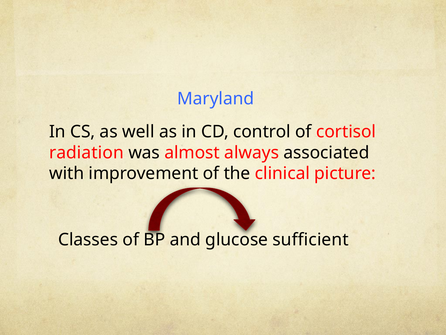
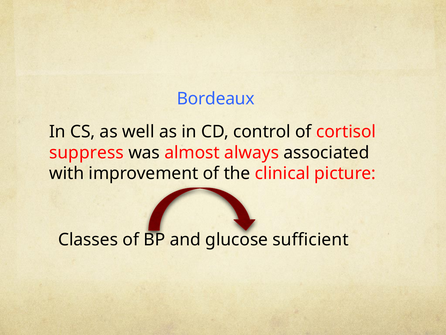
Maryland: Maryland -> Bordeaux
radiation: radiation -> suppress
